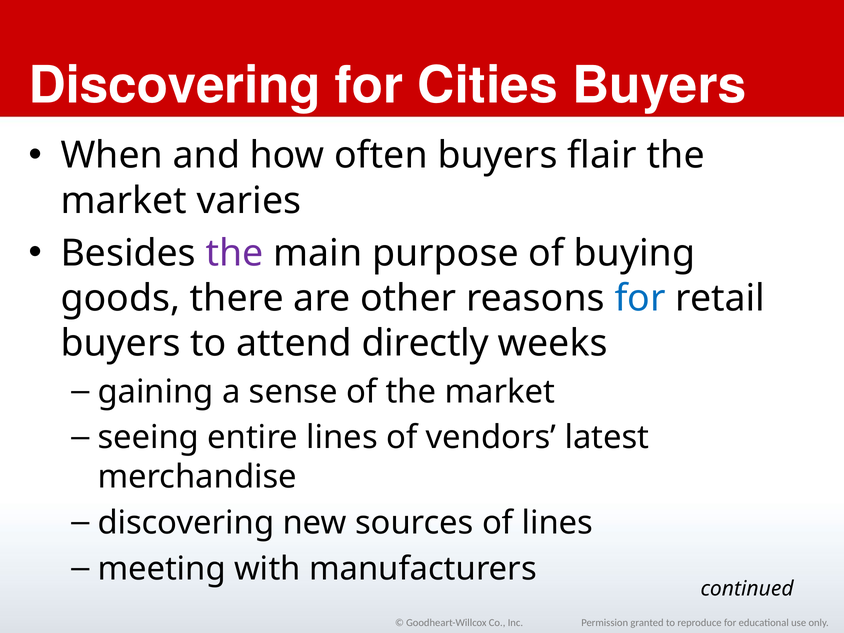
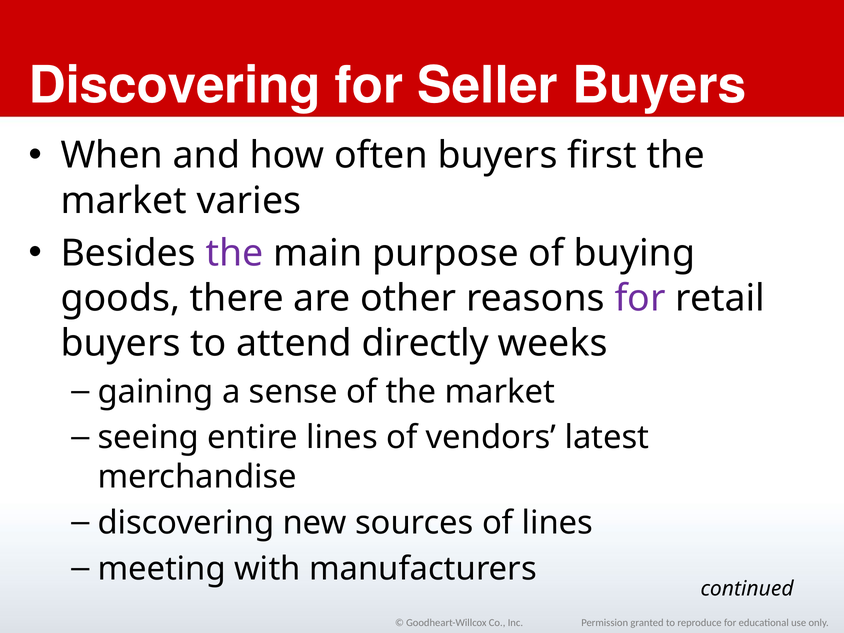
Cities: Cities -> Seller
flair: flair -> first
for at (640, 298) colour: blue -> purple
